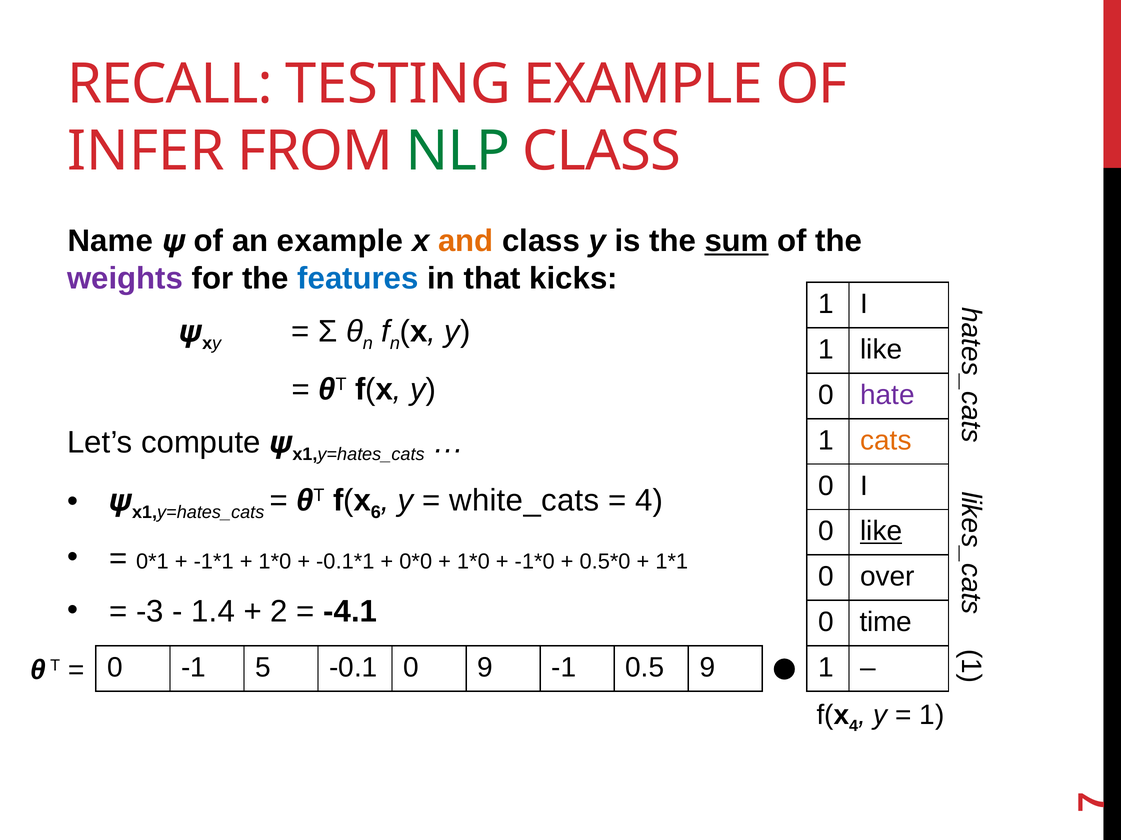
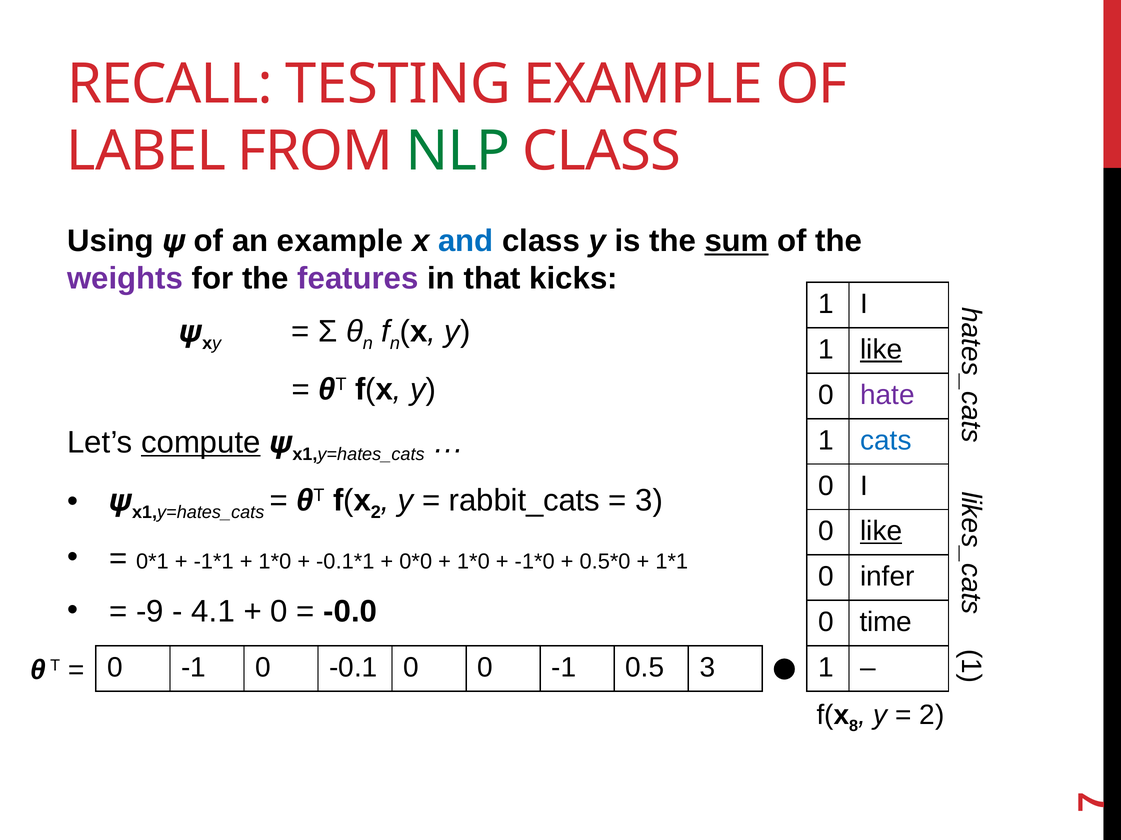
INFER: INFER -> LABEL
Name: Name -> Using
and colour: orange -> blue
features colour: blue -> purple
like at (881, 350) underline: none -> present
cats colour: orange -> blue
compute underline: none -> present
f(x 6: 6 -> 2
white_cats: white_cats -> rabbit_cats
4 at (649, 501): 4 -> 3
over: over -> infer
-3: -3 -> -9
1.4: 1.4 -> 4.1
2 at (279, 612): 2 -> 0
-4.1: -4.1 -> -0.0
-1 5: 5 -> 0
0 9: 9 -> 0
0.5 9: 9 -> 3
f(x 4: 4 -> 8
1 at (932, 716): 1 -> 2
